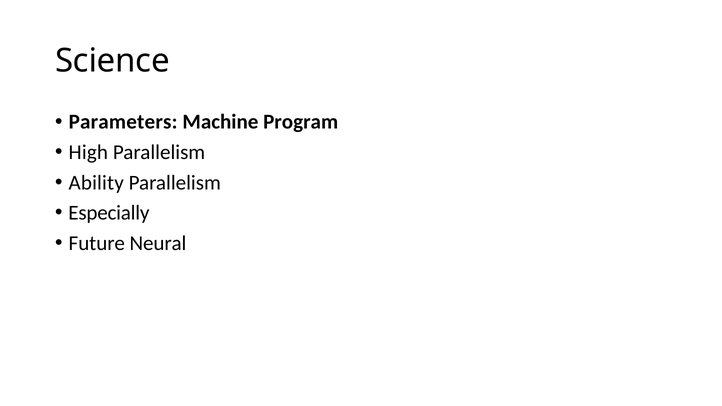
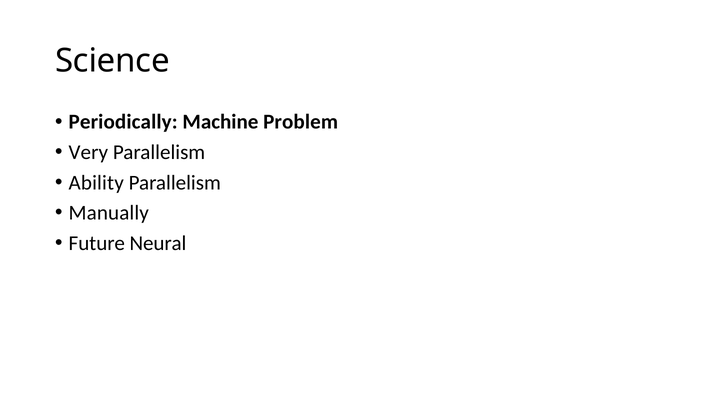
Parameters: Parameters -> Periodically
Program: Program -> Problem
High: High -> Very
Especially: Especially -> Manually
